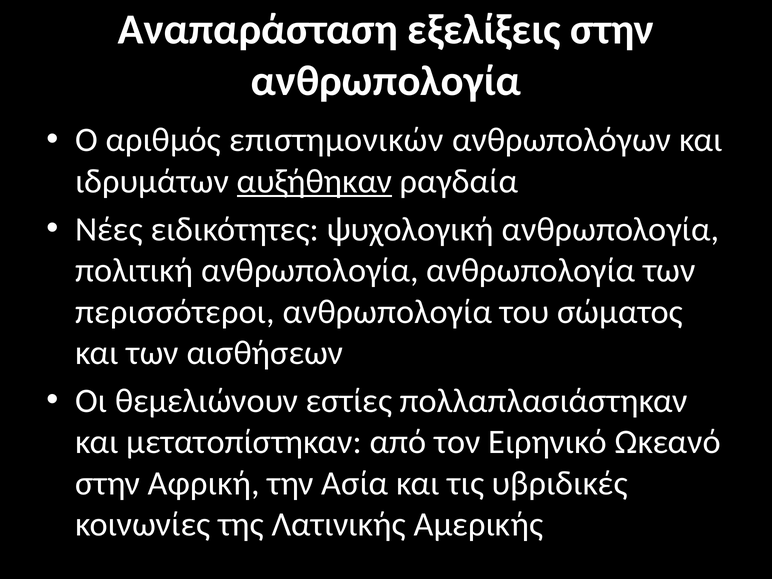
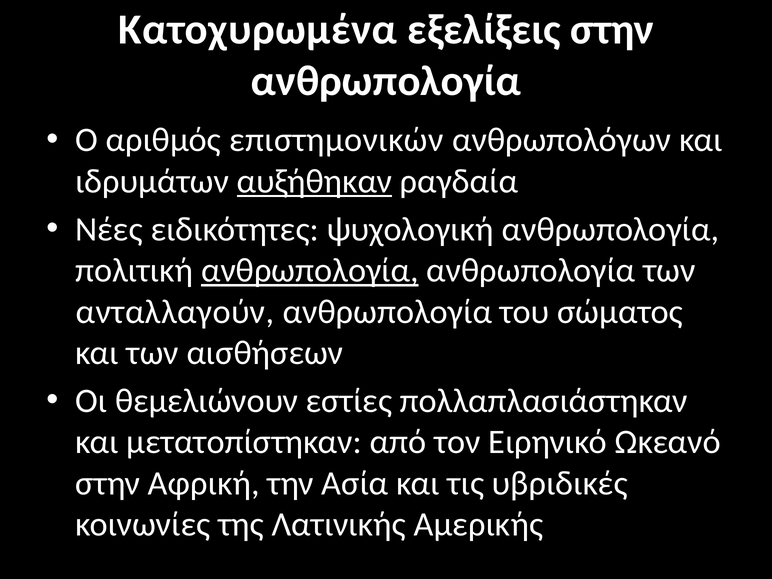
Αναπαράσταση: Αναπαράσταση -> Κατοχυρωμένα
ανθρωπολογία at (310, 271) underline: none -> present
περισσότεροι: περισσότεροι -> ανταλλαγούν
